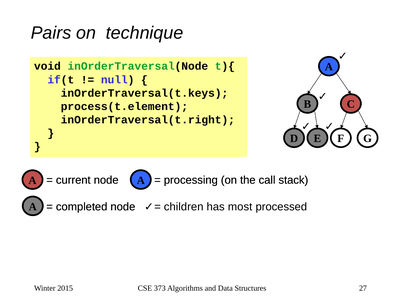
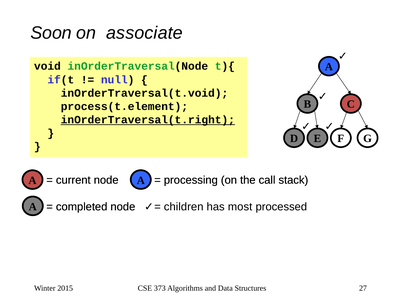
Pairs: Pairs -> Soon
technique: technique -> associate
inOrderTraversal(t.keys: inOrderTraversal(t.keys -> inOrderTraversal(t.void
inOrderTraversal(t.right underline: none -> present
